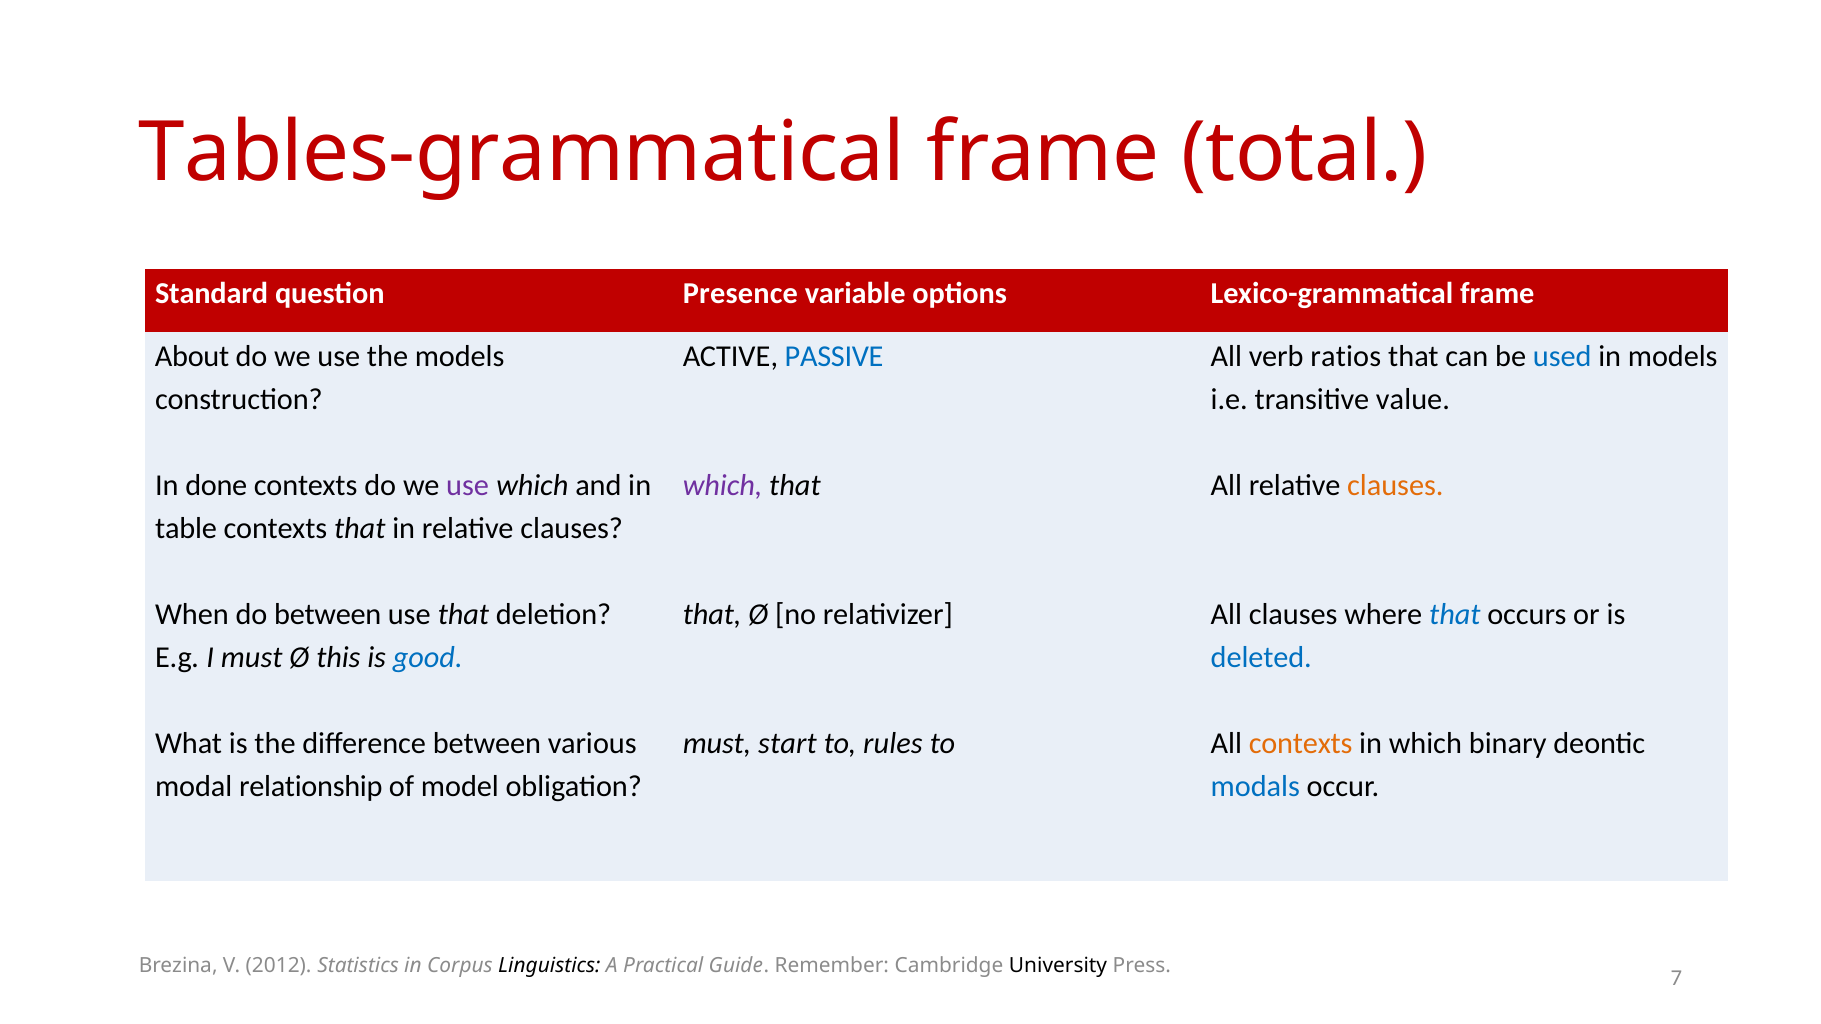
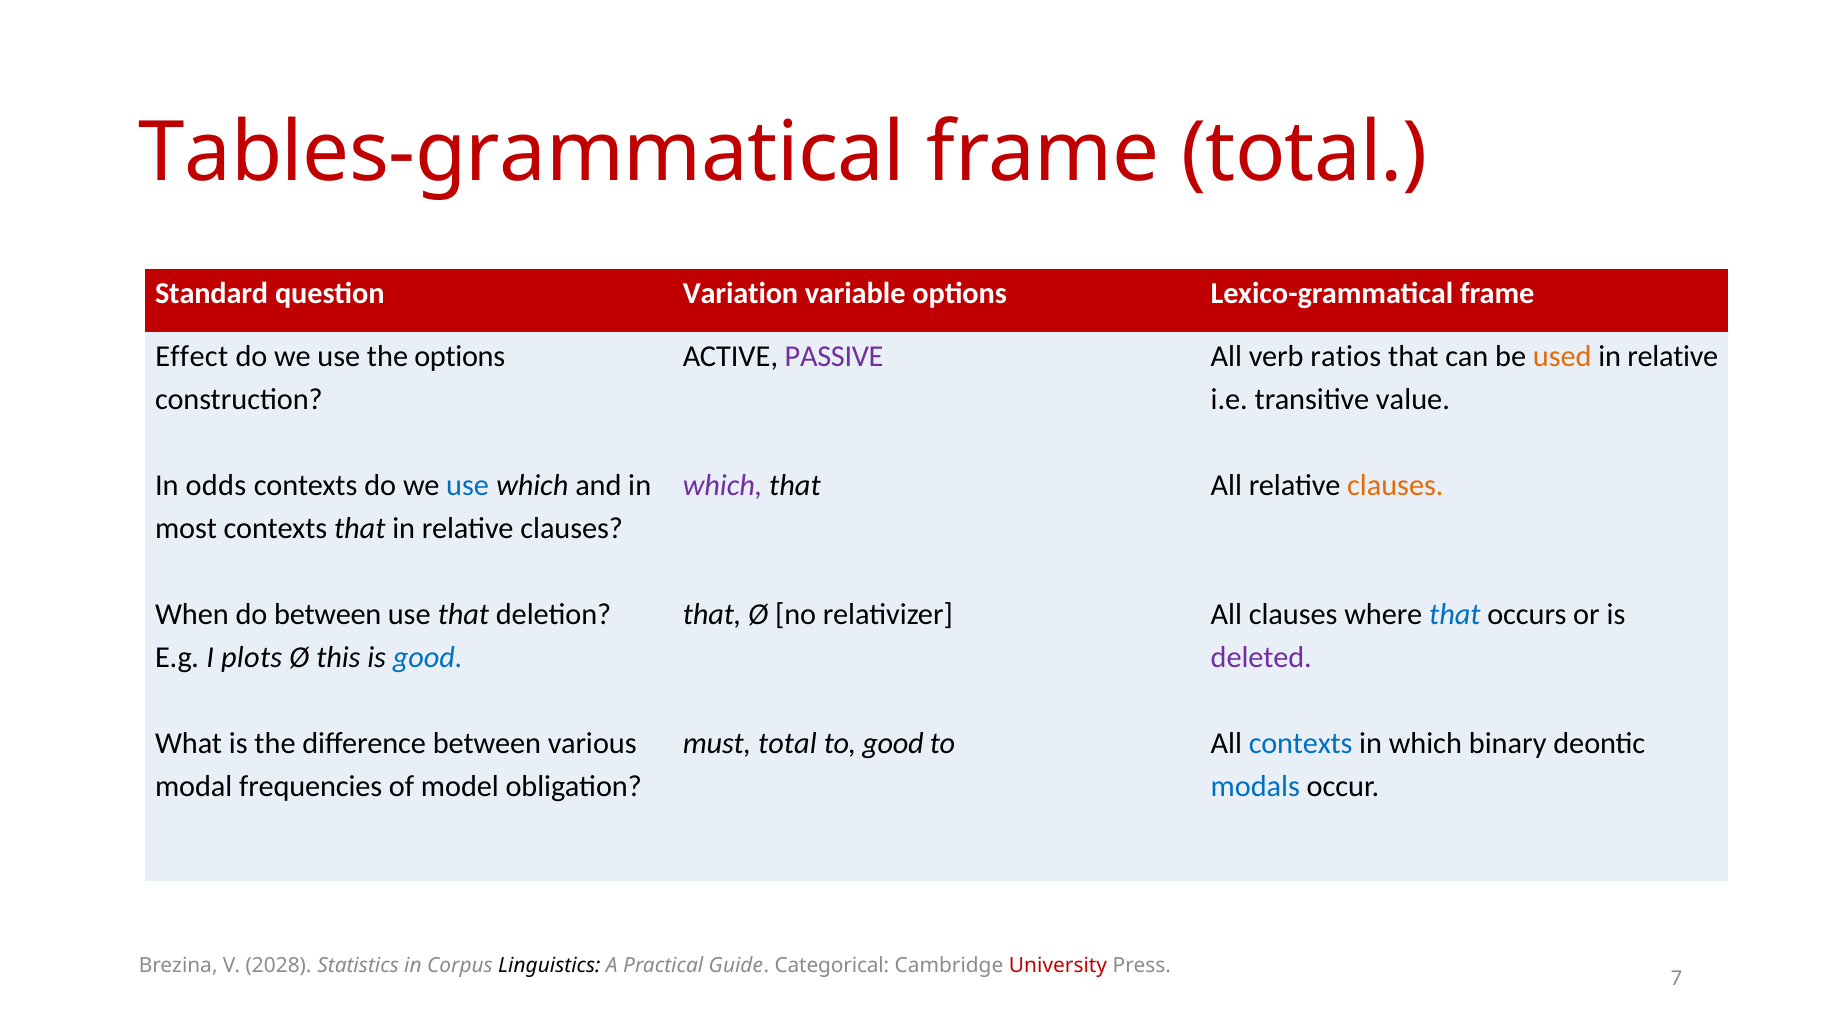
Presence: Presence -> Variation
About: About -> Effect
the models: models -> options
PASSIVE colour: blue -> purple
used colour: blue -> orange
models at (1673, 357): models -> relative
done: done -> odds
use at (468, 486) colour: purple -> blue
table: table -> most
I must: must -> plots
deleted colour: blue -> purple
must start: start -> total
to rules: rules -> good
contexts at (1301, 744) colour: orange -> blue
relationship: relationship -> frequencies
2012: 2012 -> 2028
Remember: Remember -> Categorical
University colour: black -> red
